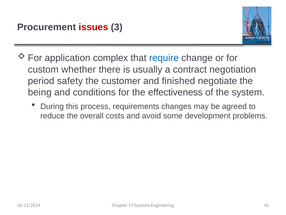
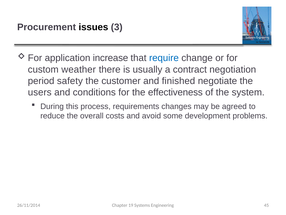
issues colour: red -> black
complex: complex -> increase
whether: whether -> weather
being: being -> users
